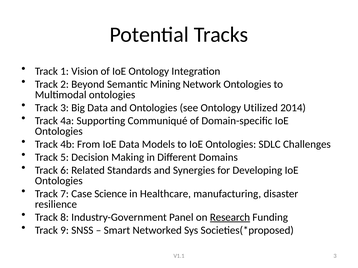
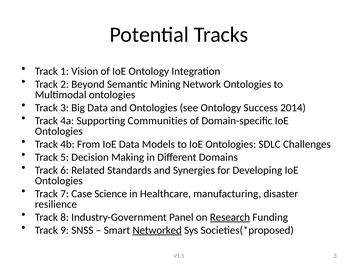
Utilized: Utilized -> Success
Communiqué: Communiqué -> Communities
Networked underline: none -> present
